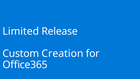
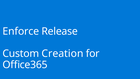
Limited: Limited -> Enforce
